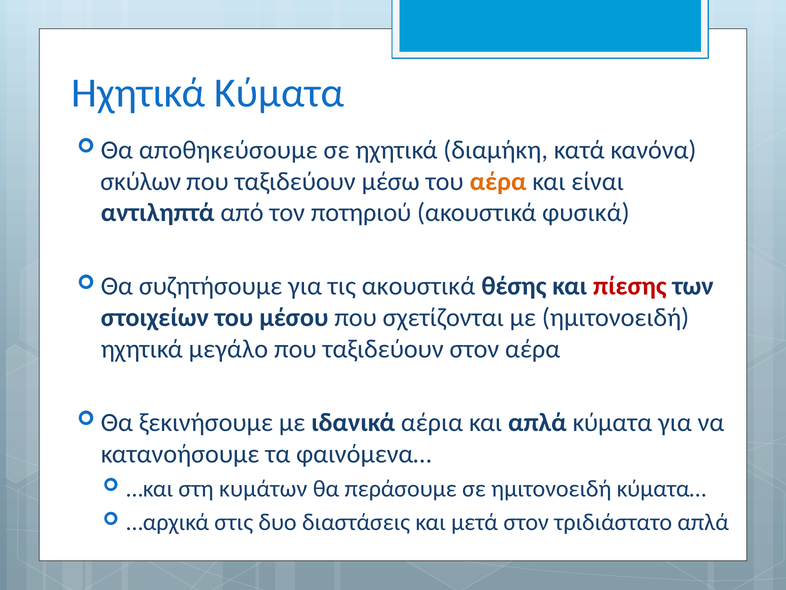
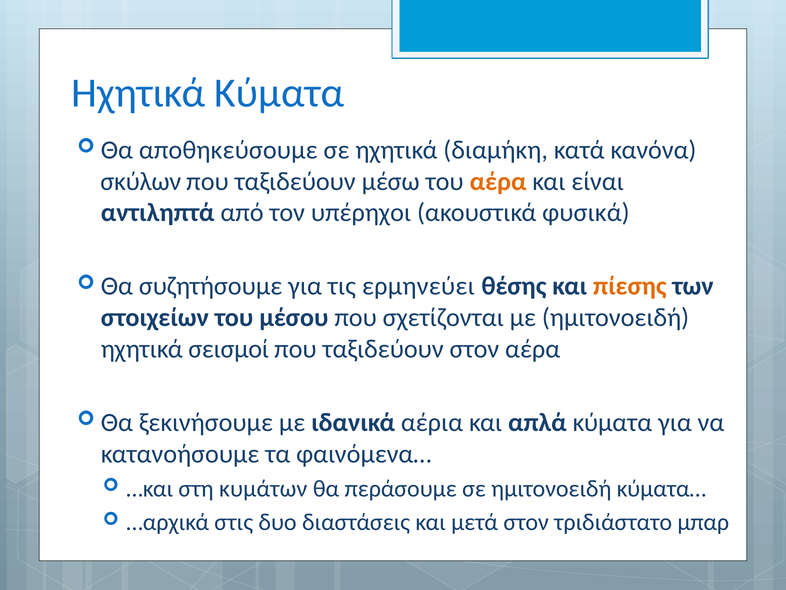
ποτηριού: ποτηριού -> υπέρηχοι
τις ακουστικά: ακουστικά -> ερμηνεύει
πίεσης colour: red -> orange
μεγάλο: μεγάλο -> σεισμοί
τριδιάστατο απλά: απλά -> μπαρ
